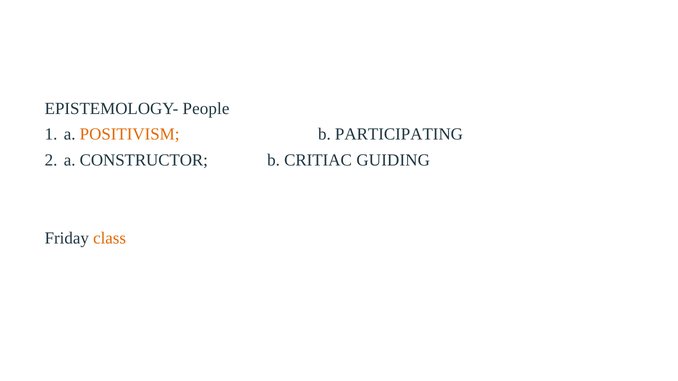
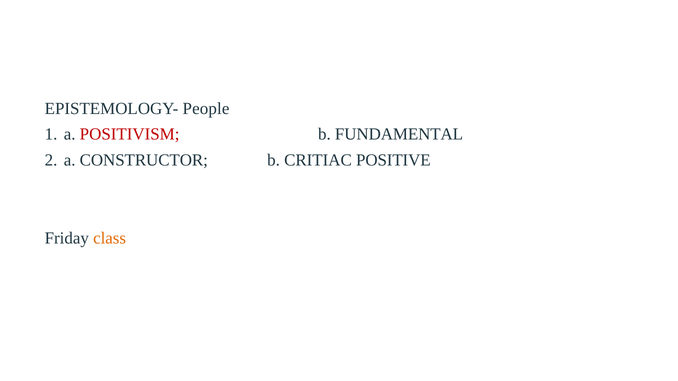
POSITIVISM colour: orange -> red
PARTICIPATING: PARTICIPATING -> FUNDAMENTAL
GUIDING: GUIDING -> POSITIVE
